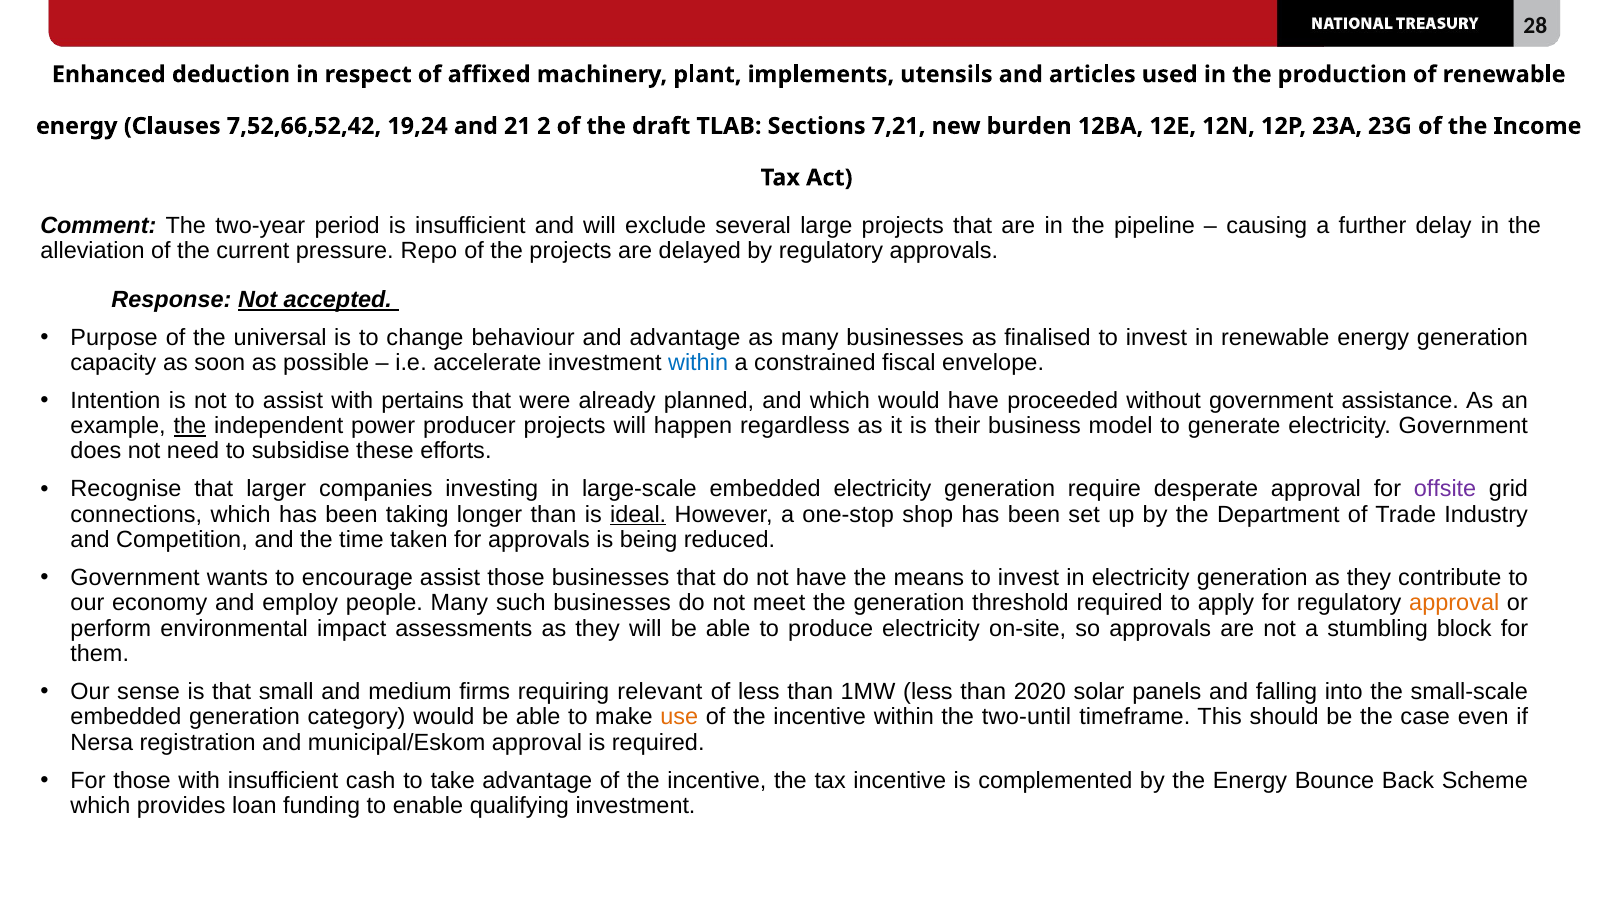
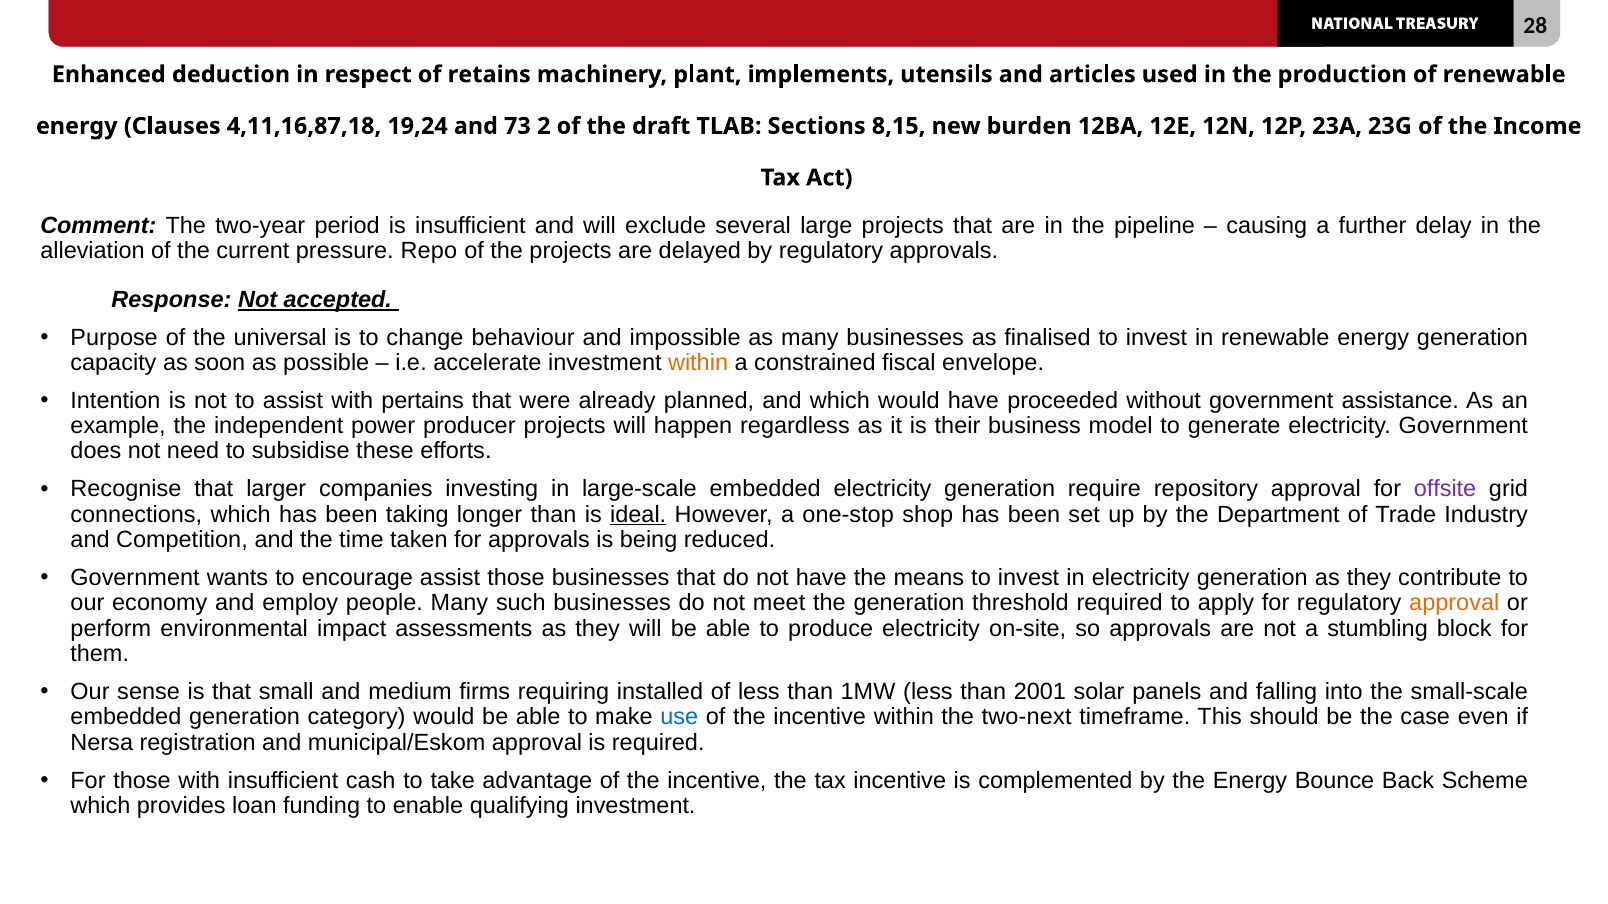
affixed: affixed -> retains
7,52,66,52,42: 7,52,66,52,42 -> 4,11,16,87,18
21: 21 -> 73
7,21: 7,21 -> 8,15
and advantage: advantage -> impossible
within at (698, 363) colour: blue -> orange
the at (190, 426) underline: present -> none
desperate: desperate -> repository
relevant: relevant -> installed
2020: 2020 -> 2001
use colour: orange -> blue
two-until: two-until -> two-next
